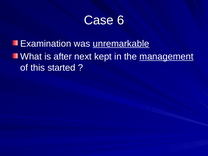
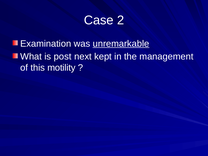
6: 6 -> 2
after: after -> post
management underline: present -> none
started: started -> motility
